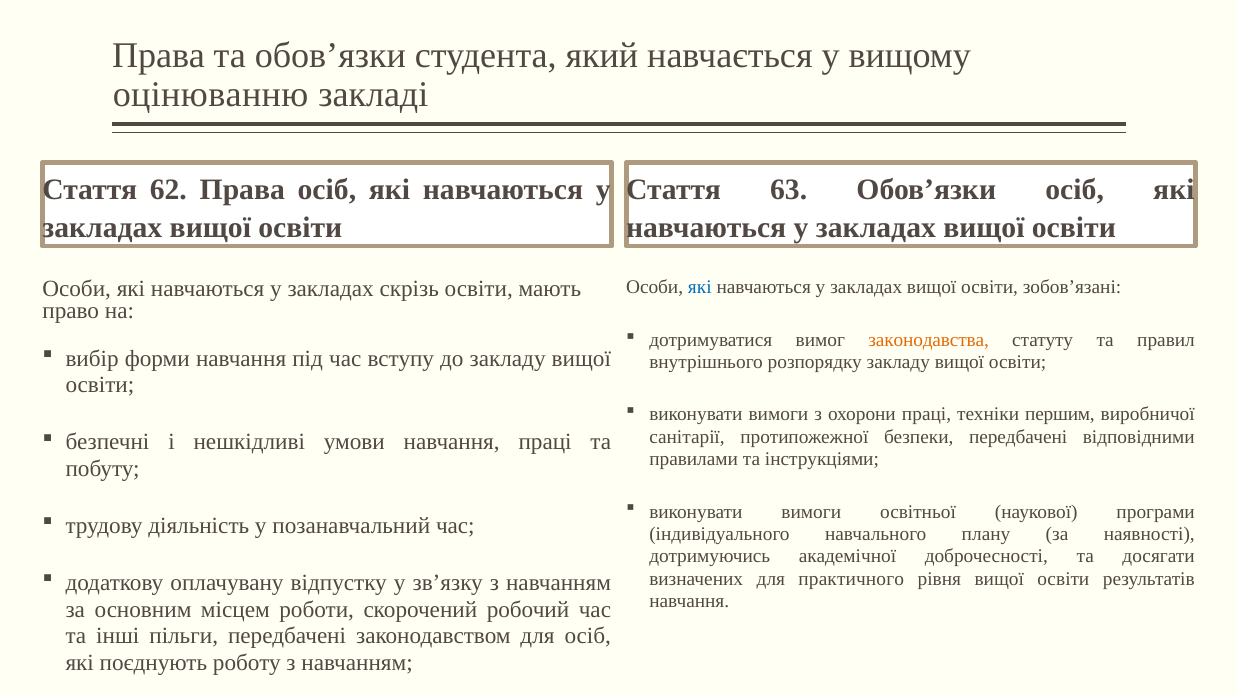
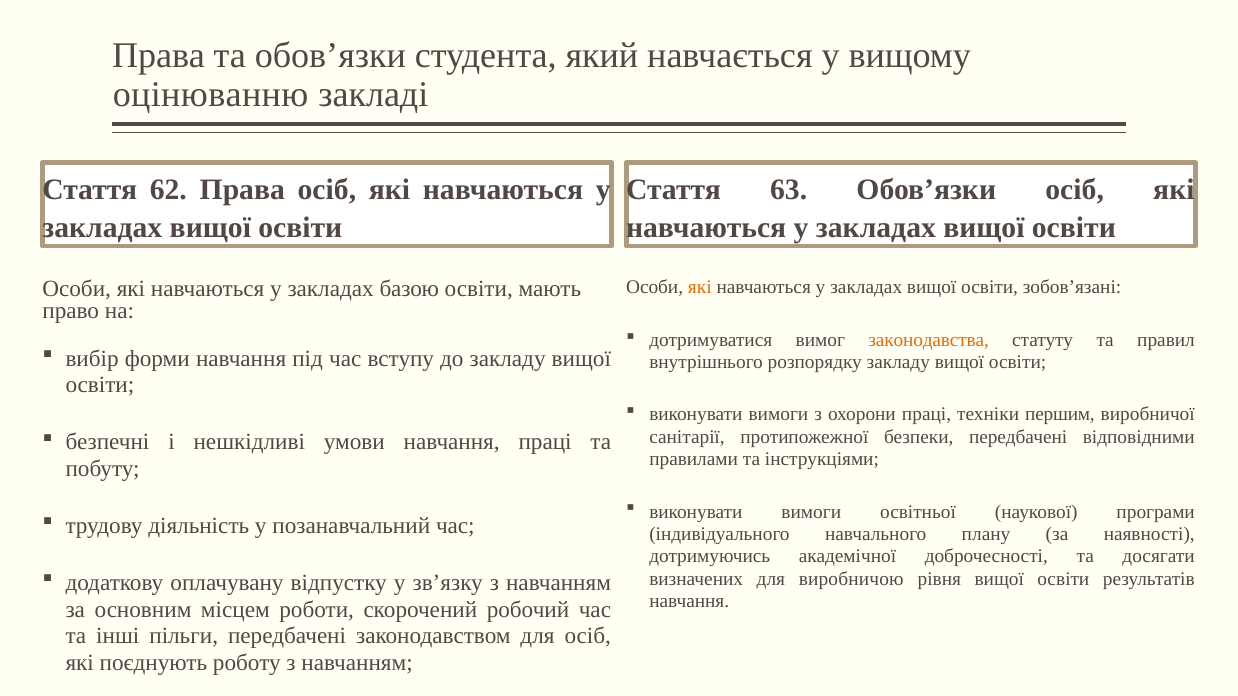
скрізь: скрізь -> базою
які at (700, 288) colour: blue -> orange
практичного: практичного -> виробничою
